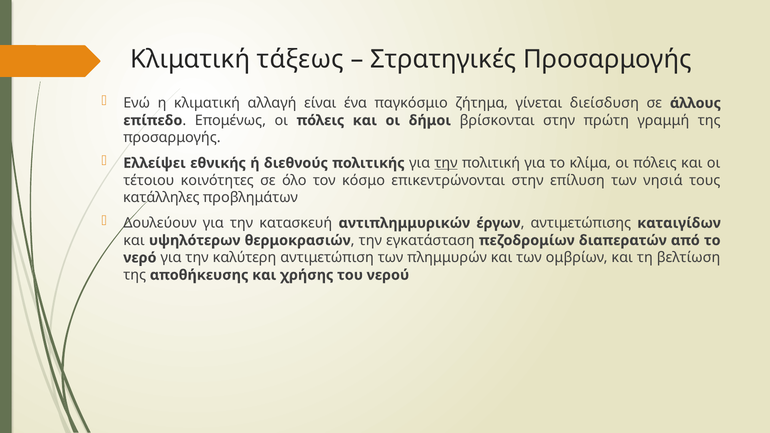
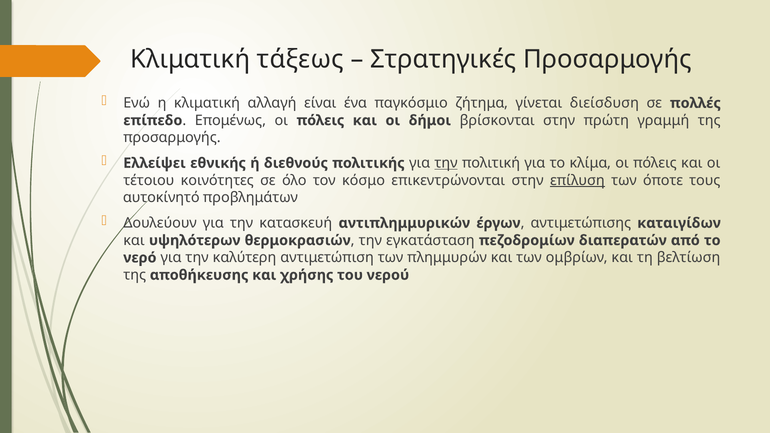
άλλους: άλλους -> πολλές
επίλυση underline: none -> present
νησιά: νησιά -> όποτε
κατάλληλες: κατάλληλες -> αυτοκίνητό
